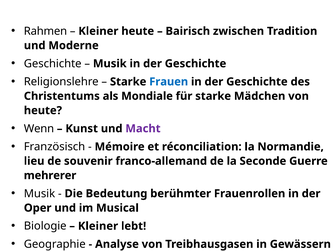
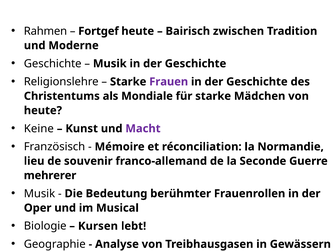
Kleiner at (98, 31): Kleiner -> Fortgef
Frauen colour: blue -> purple
Wenn: Wenn -> Keine
Kleiner at (98, 226): Kleiner -> Kursen
